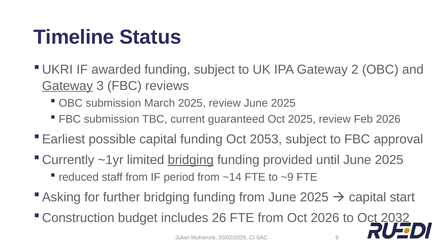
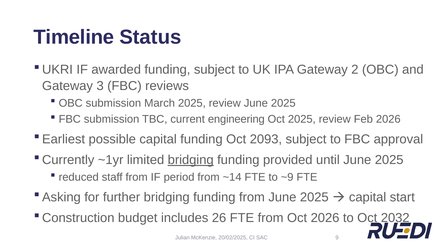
Gateway at (68, 86) underline: present -> none
guaranteed: guaranteed -> engineering
2053: 2053 -> 2093
